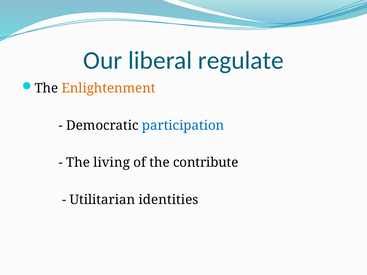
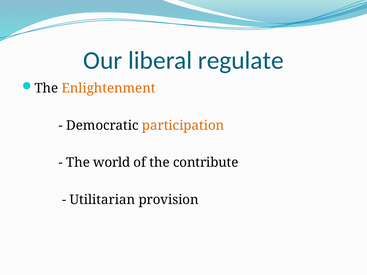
participation colour: blue -> orange
living: living -> world
identities: identities -> provision
